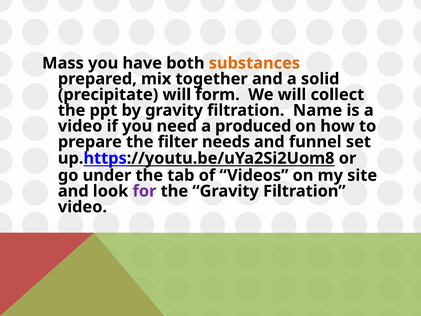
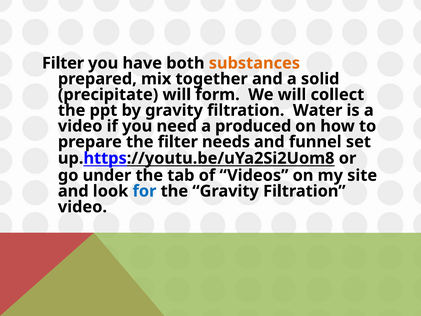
Mass at (63, 63): Mass -> Filter
Name: Name -> Water
for colour: purple -> blue
